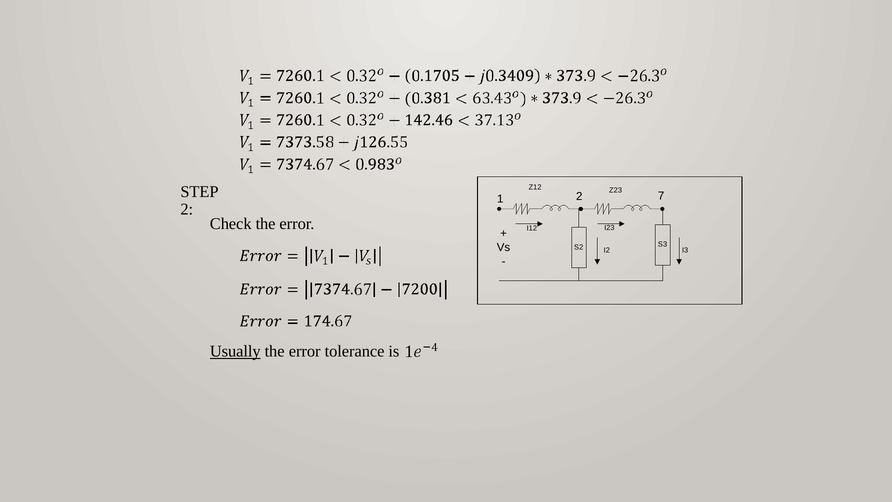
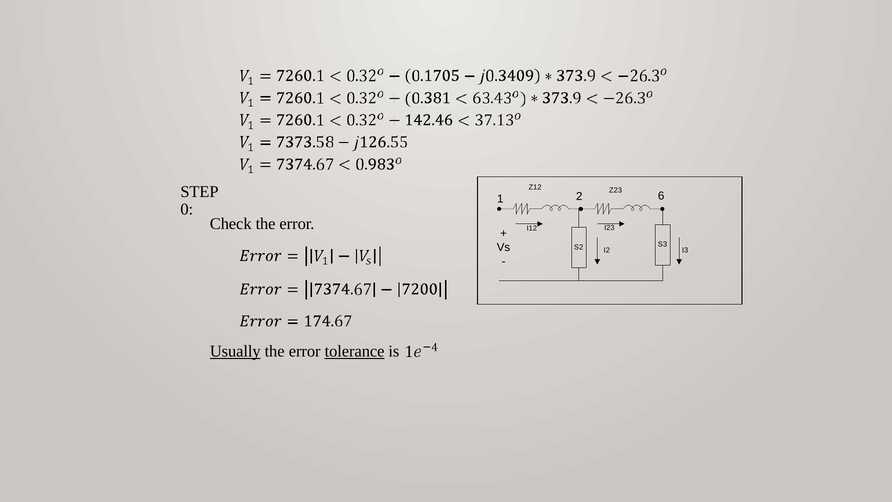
7: 7 -> 6
2 at (187, 209): 2 -> 0
tolerance underline: none -> present
